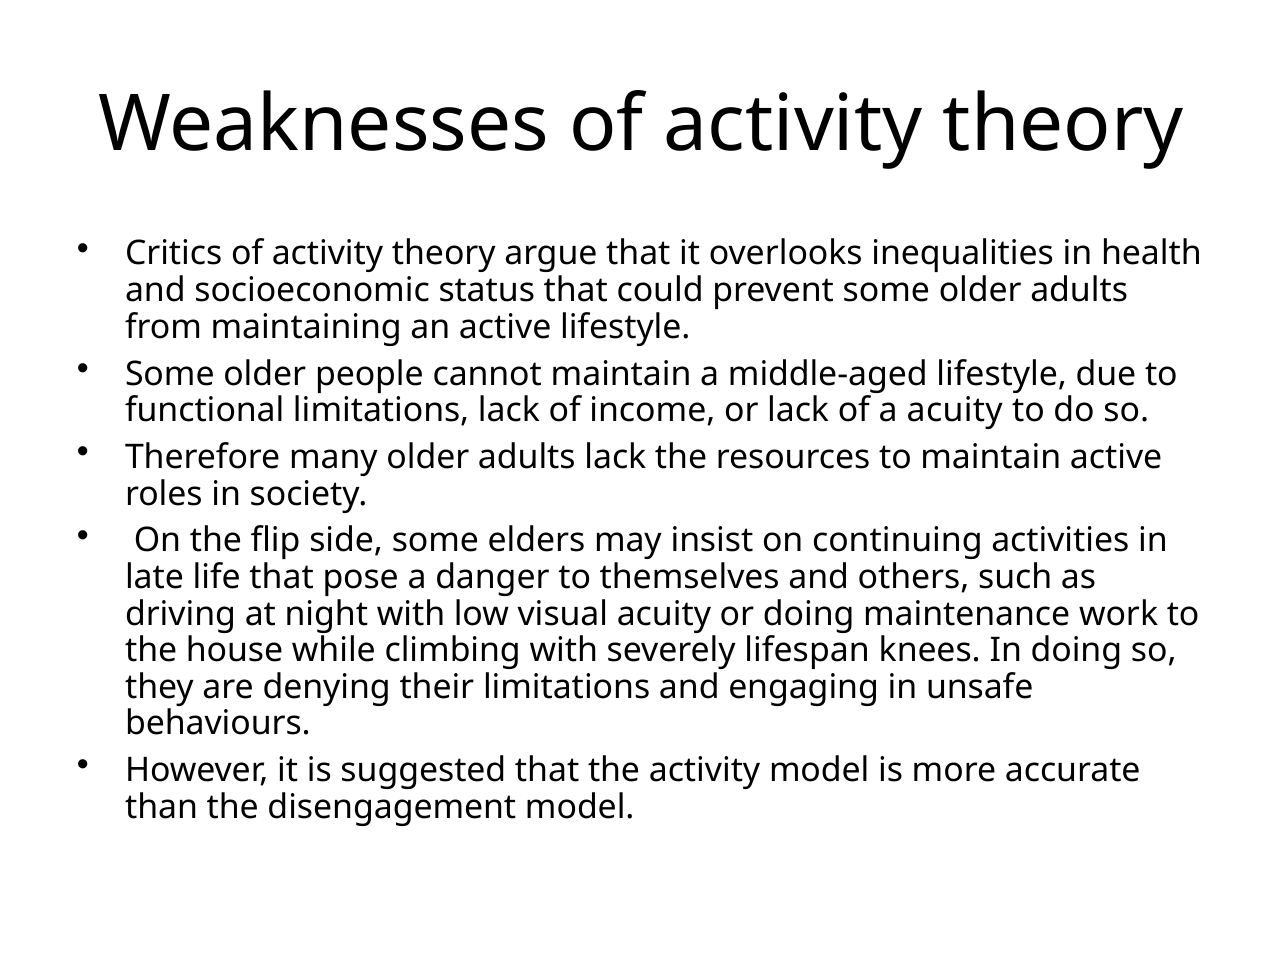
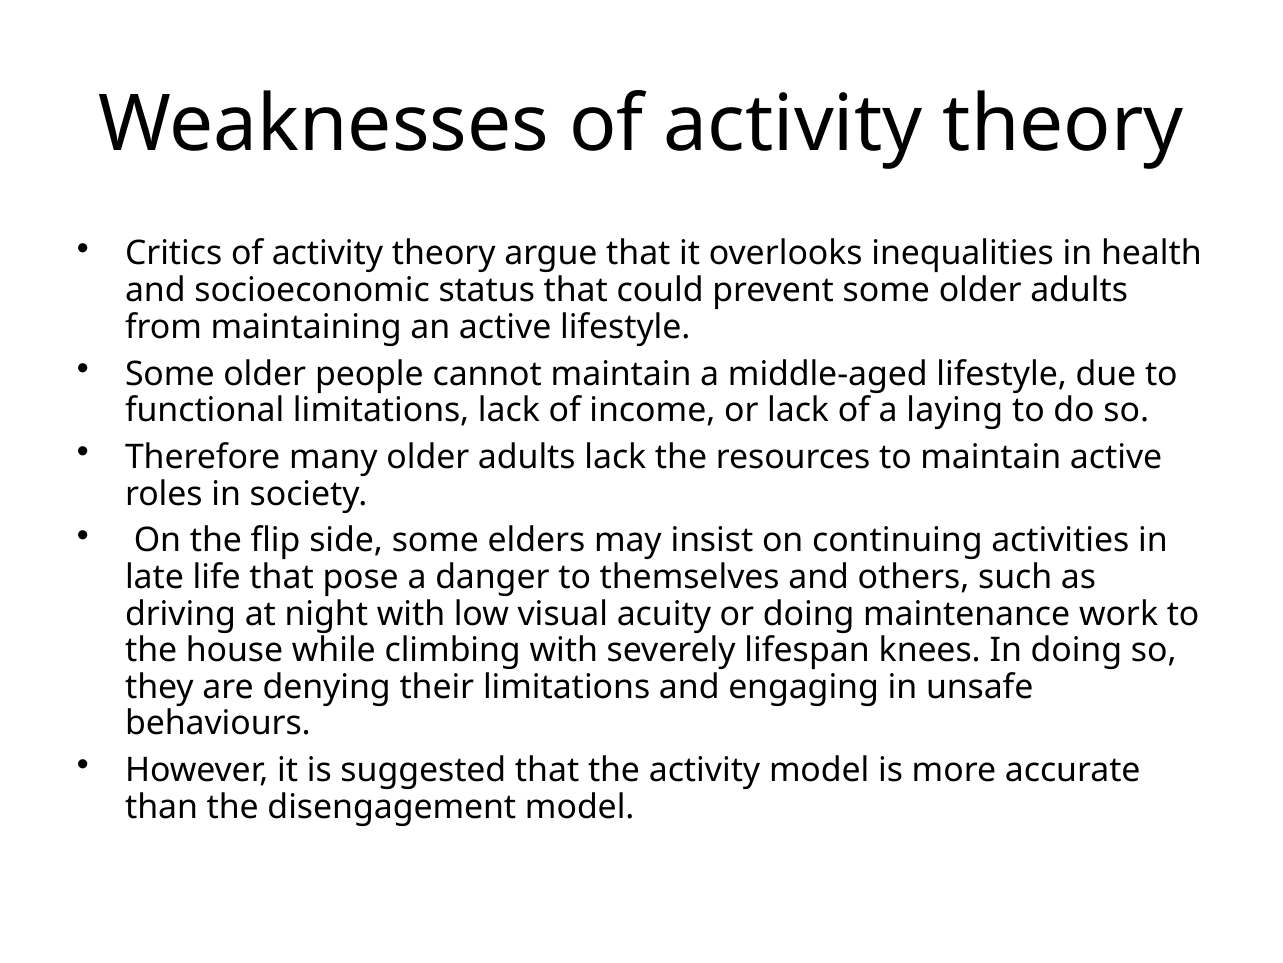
a acuity: acuity -> laying
